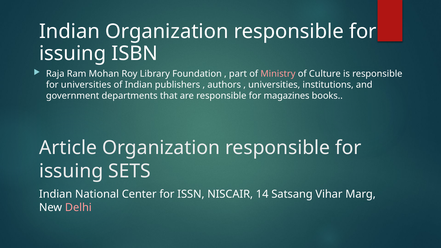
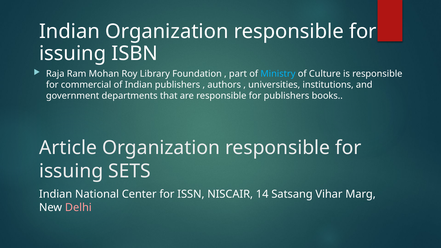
Ministry colour: pink -> light blue
for universities: universities -> commercial
for magazines: magazines -> publishers
